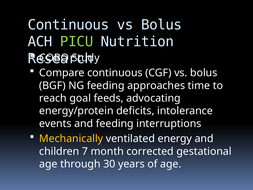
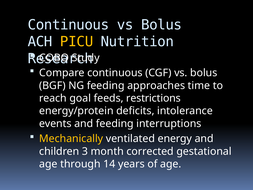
PICU colour: light green -> yellow
advocating: advocating -> restrictions
7: 7 -> 3
30: 30 -> 14
